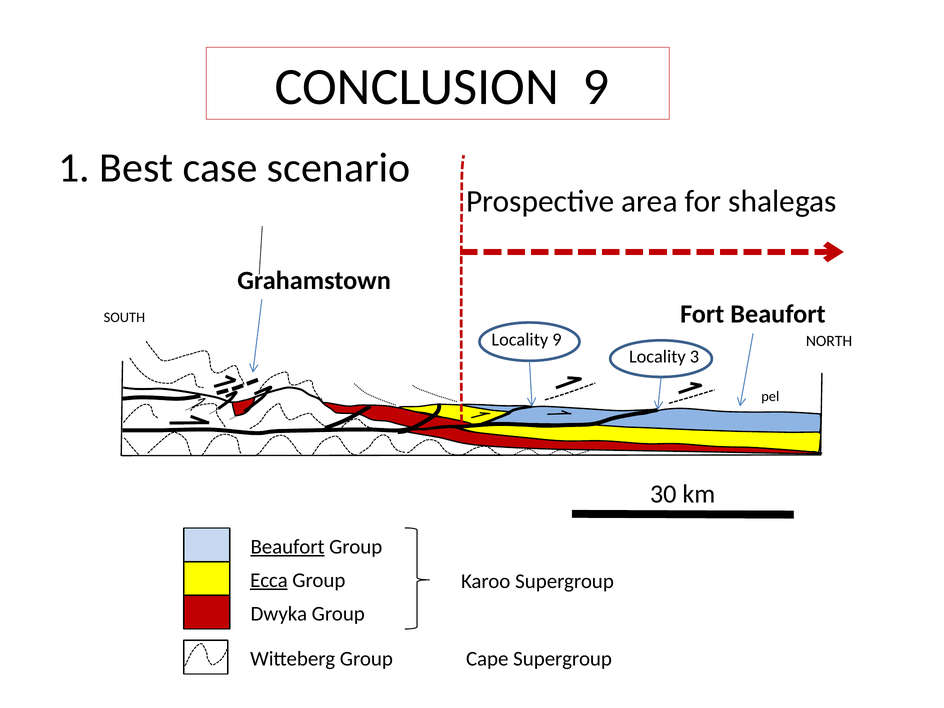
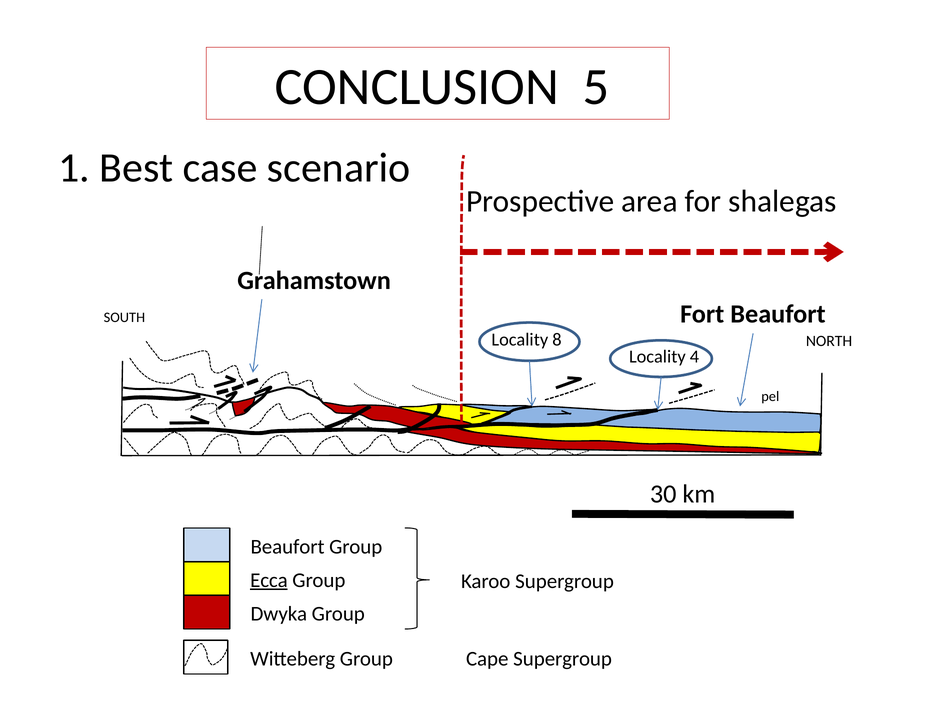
9 at (596, 87): 9 -> 5
Locality 9: 9 -> 8
3: 3 -> 4
Beaufort at (288, 547) underline: present -> none
